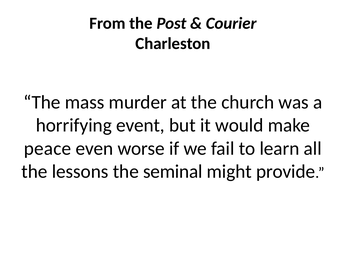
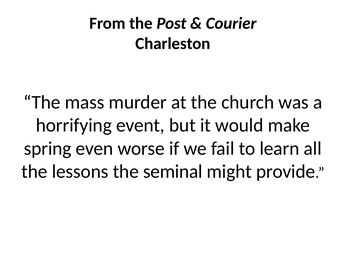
peace: peace -> spring
